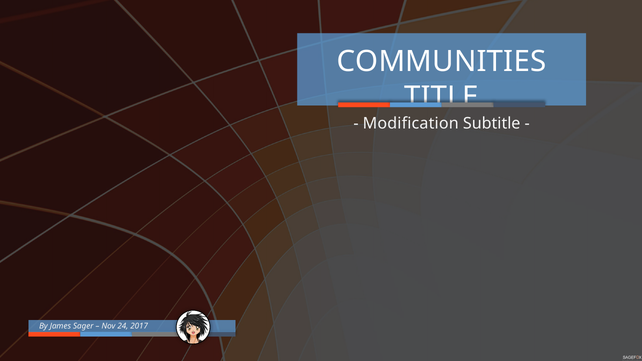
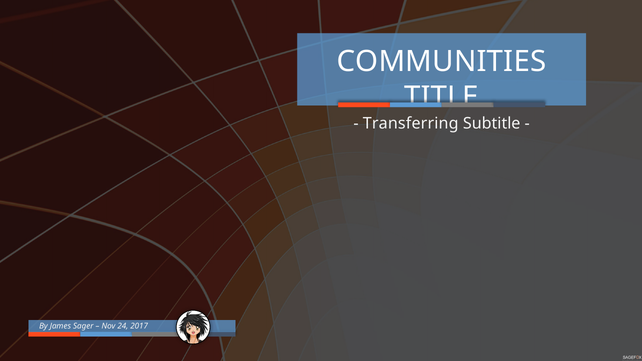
Modification: Modification -> Transferring
